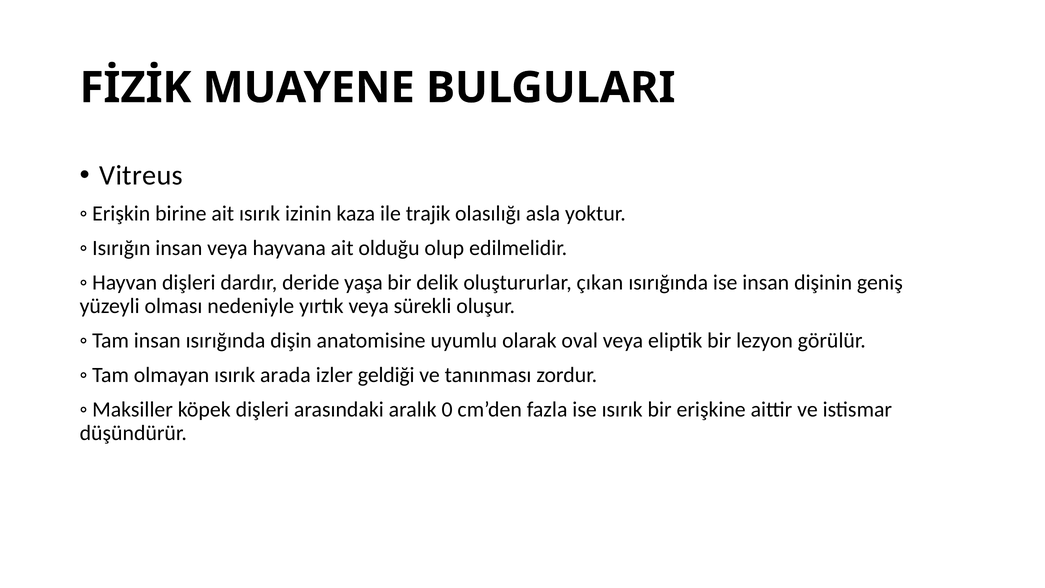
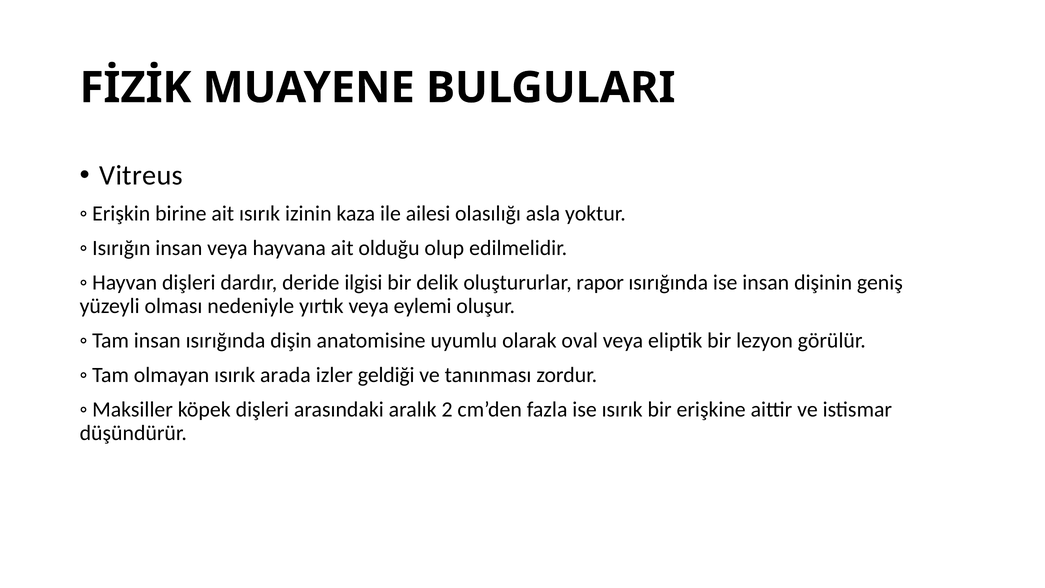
trajik: trajik -> ailesi
yaşa: yaşa -> ilgisi
çıkan: çıkan -> rapor
sürekli: sürekli -> eylemi
0: 0 -> 2
